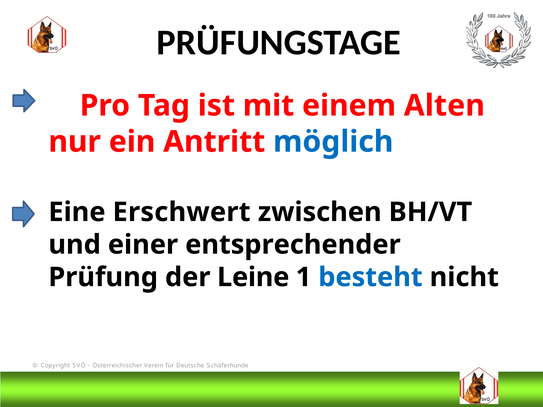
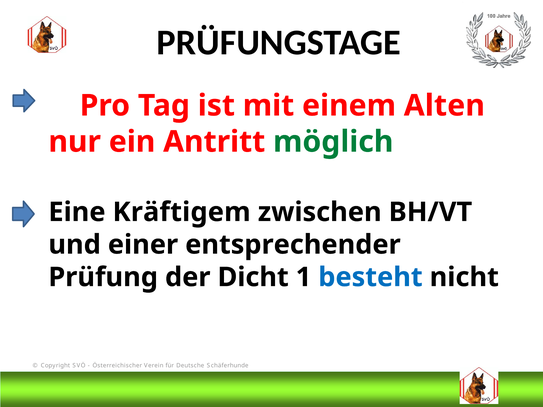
möglich colour: blue -> green
Erschwert: Erschwert -> Kräftigem
Leine: Leine -> Dicht
